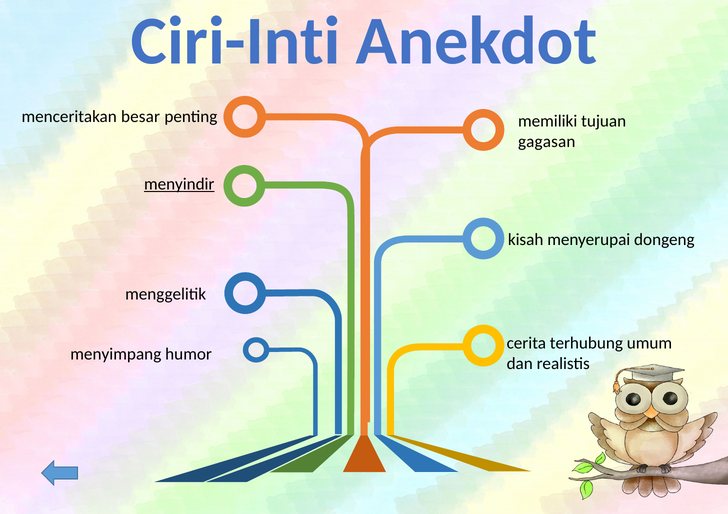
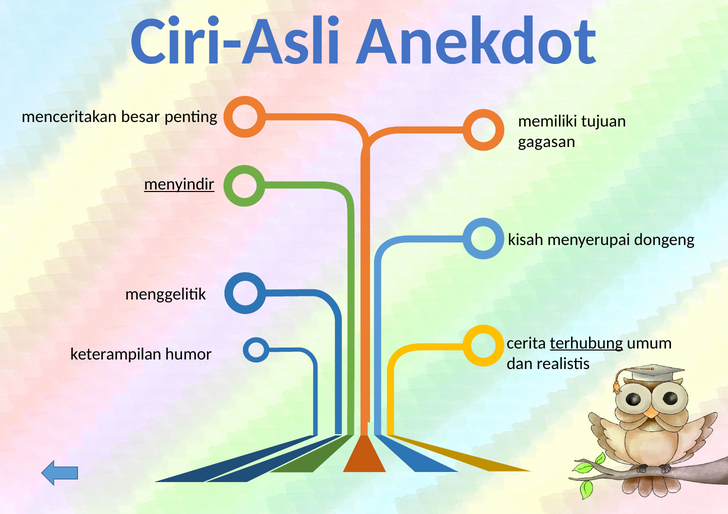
Ciri-Inti: Ciri-Inti -> Ciri-Asli
terhubung underline: none -> present
menyimpang: menyimpang -> keterampilan
